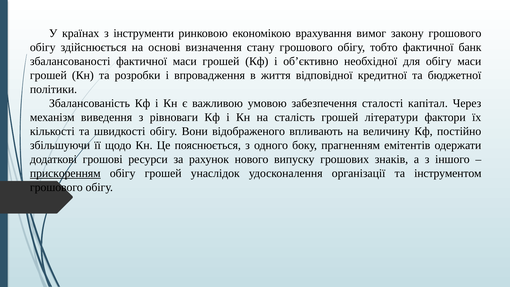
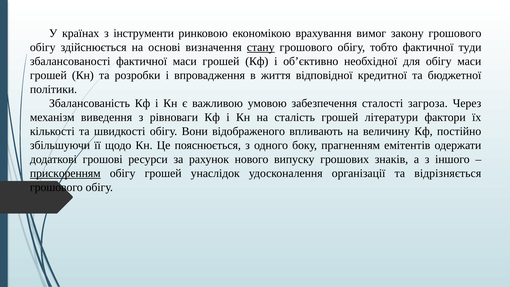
стану underline: none -> present
банк: банк -> туди
капітал: капітал -> загроза
інструментом: інструментом -> відрізняється
